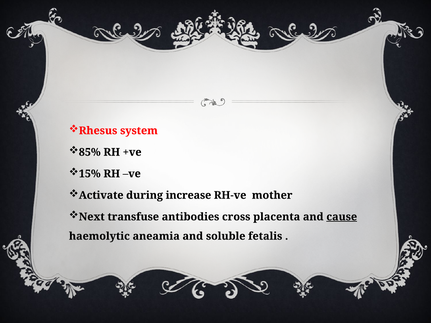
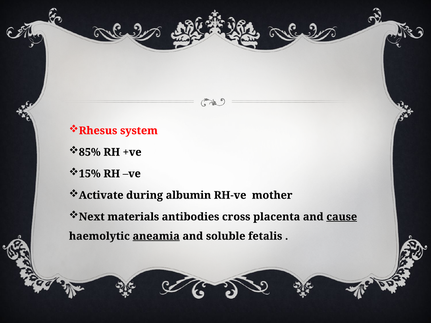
increase: increase -> albumin
transfuse: transfuse -> materials
aneamia underline: none -> present
